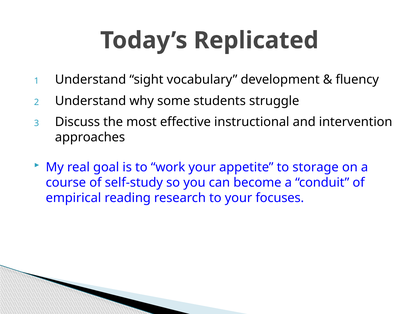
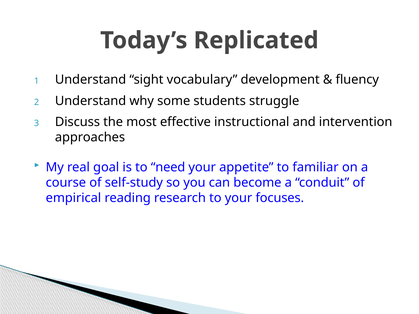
work: work -> need
storage: storage -> familiar
